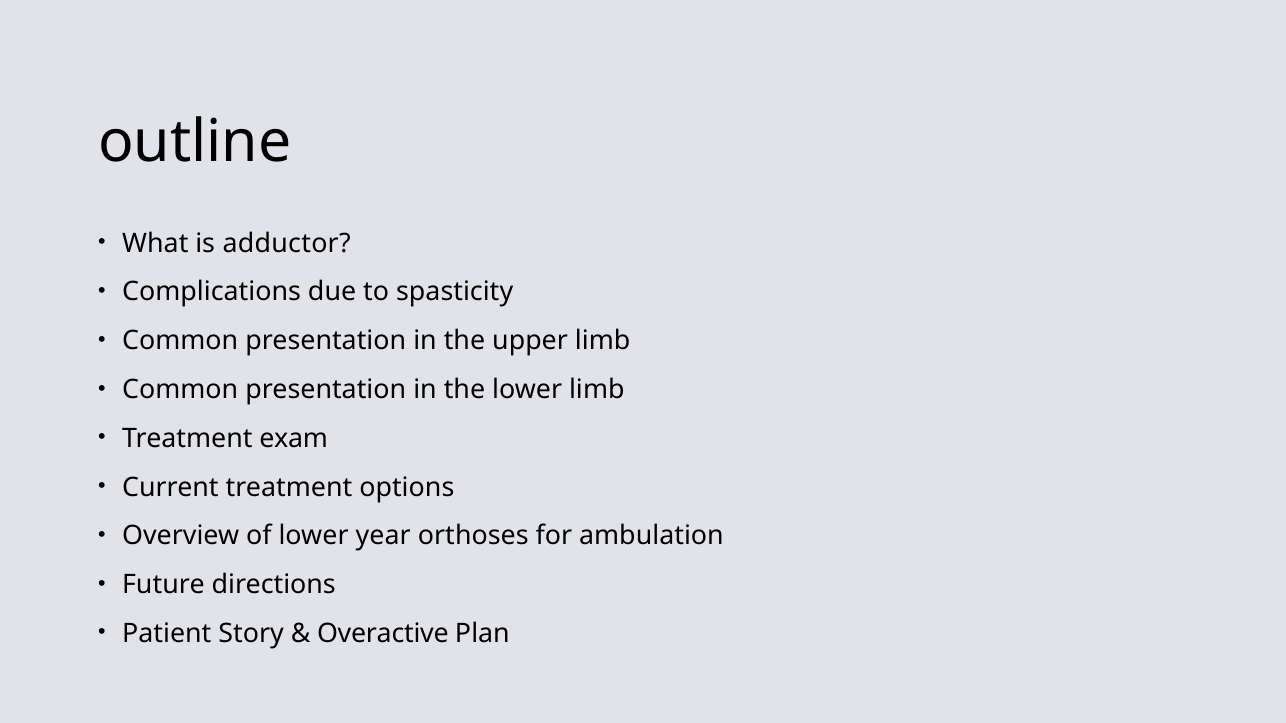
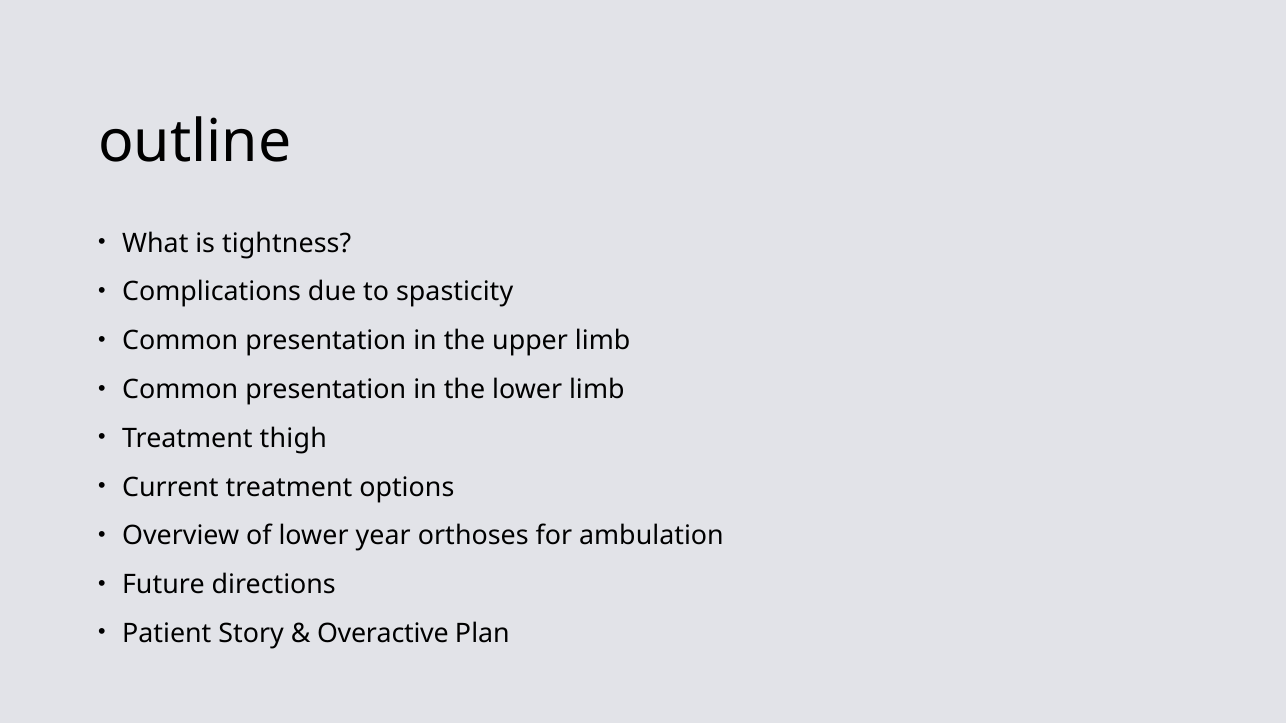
adductor: adductor -> tightness
exam: exam -> thigh
